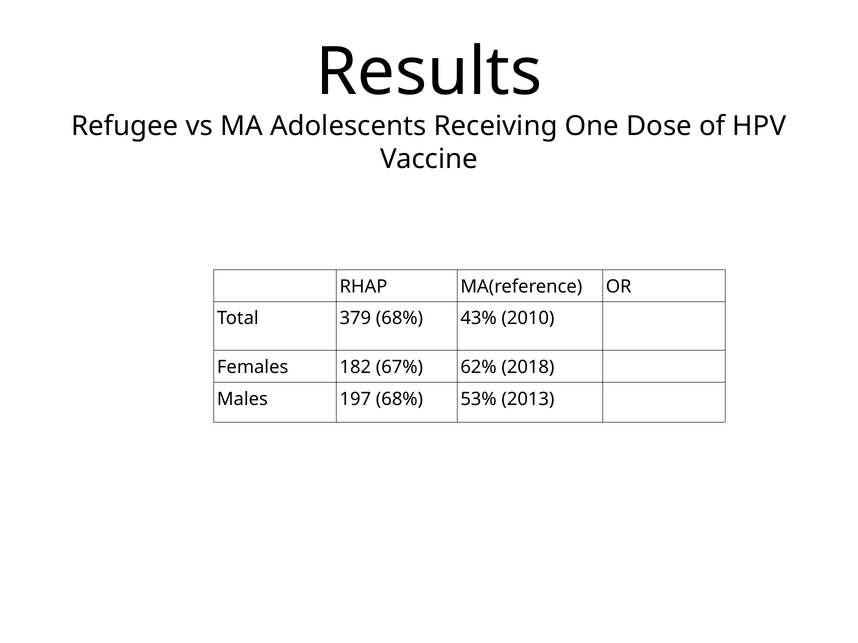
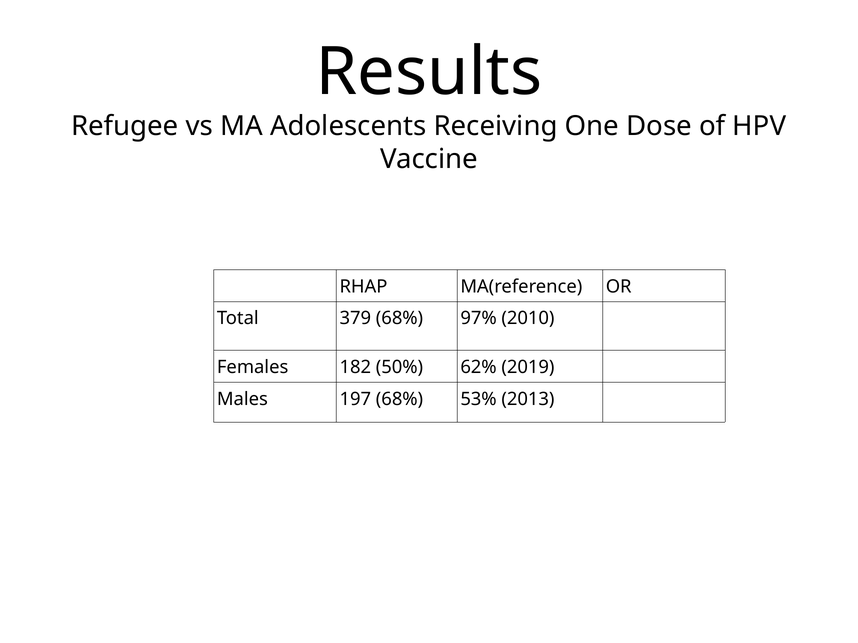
43%: 43% -> 97%
67%: 67% -> 50%
2018: 2018 -> 2019
